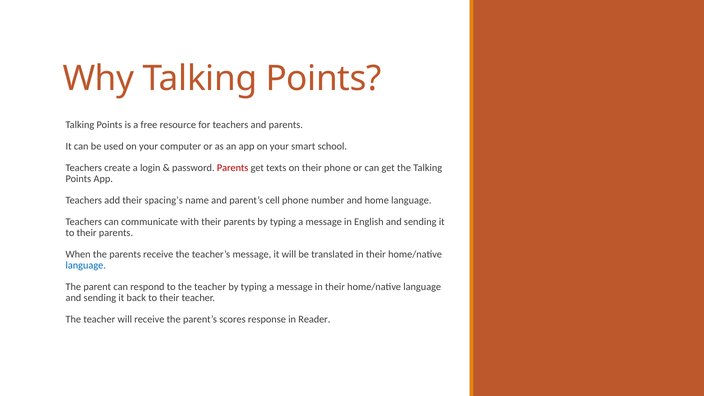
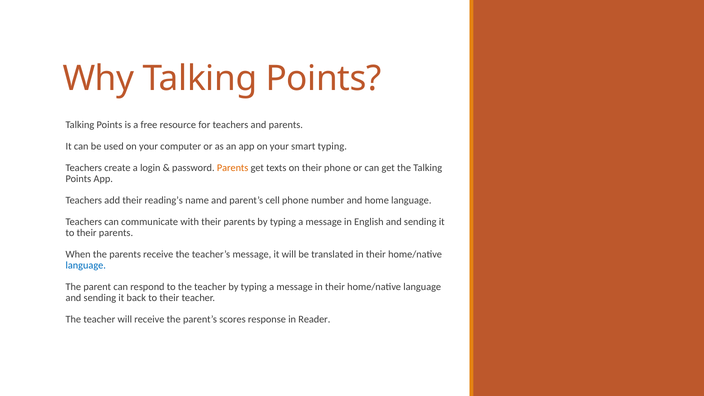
smart school: school -> typing
Parents at (233, 168) colour: red -> orange
spacing’s: spacing’s -> reading’s
